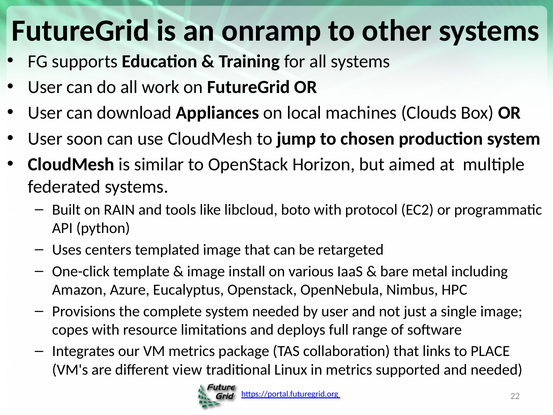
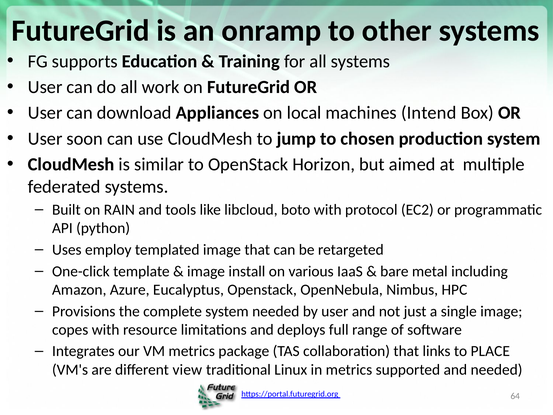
Clouds: Clouds -> Intend
centers: centers -> employ
22: 22 -> 64
